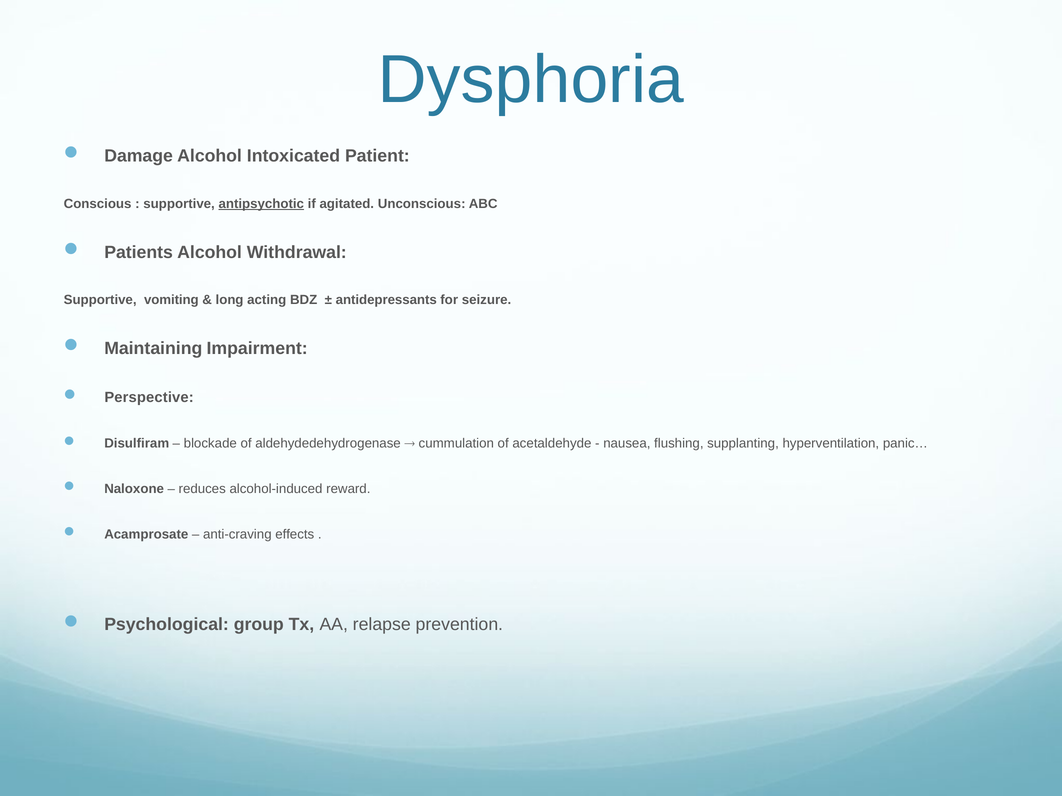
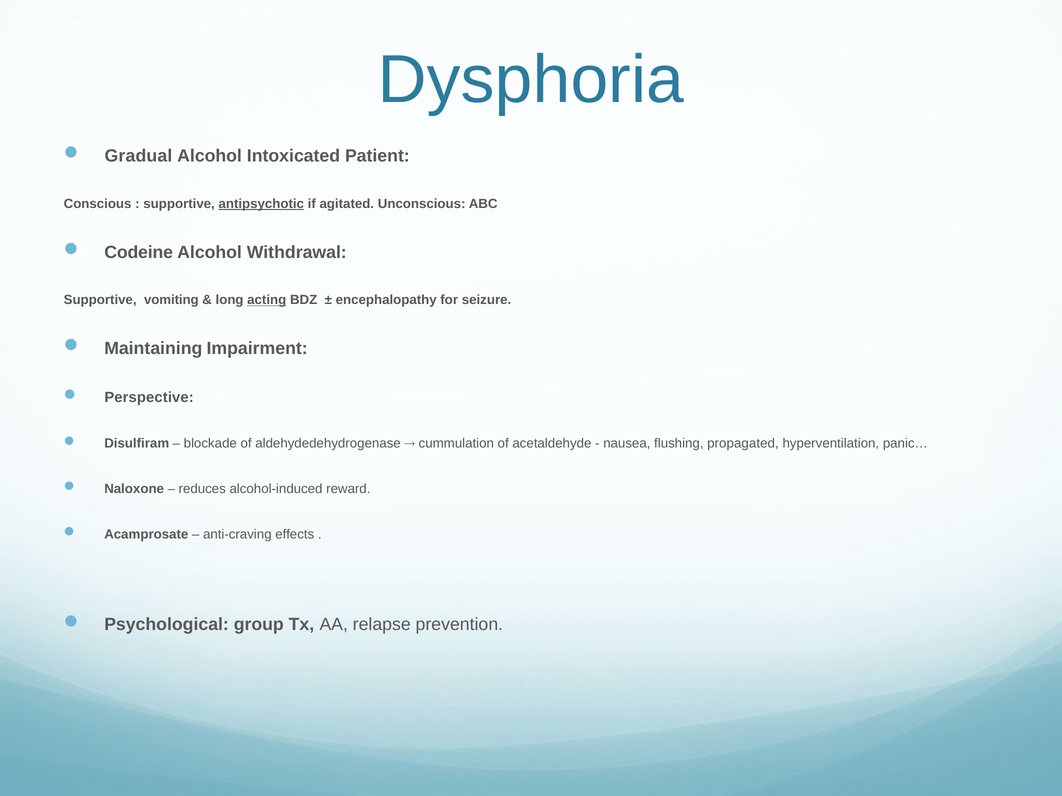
Damage: Damage -> Gradual
Patients: Patients -> Codeine
acting underline: none -> present
antidepressants: antidepressants -> encephalopathy
supplanting: supplanting -> propagated
